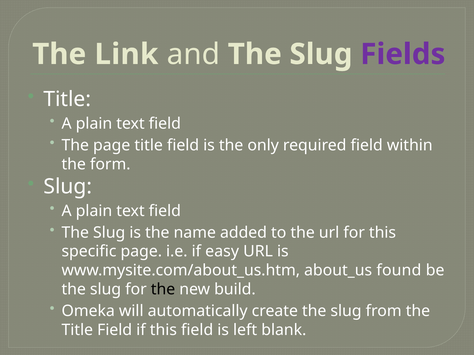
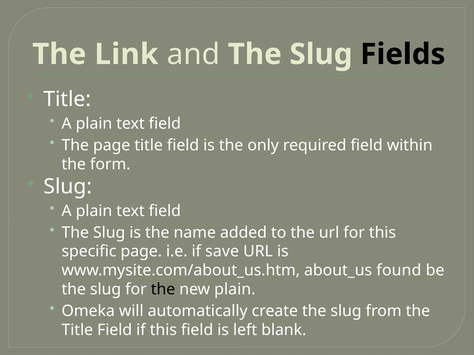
Fields colour: purple -> black
easy: easy -> save
new build: build -> plain
